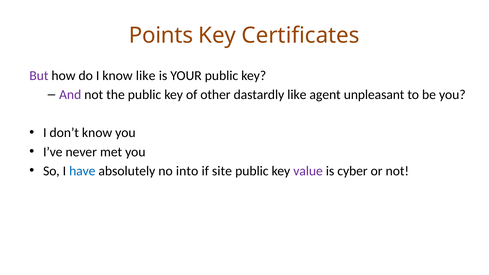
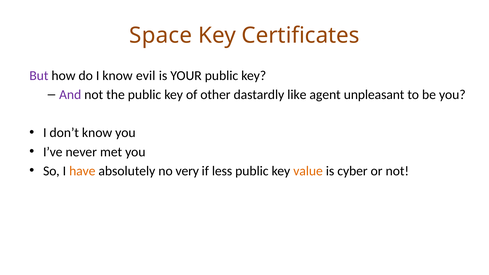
Points: Points -> Space
know like: like -> evil
have colour: blue -> orange
into: into -> very
site: site -> less
value colour: purple -> orange
